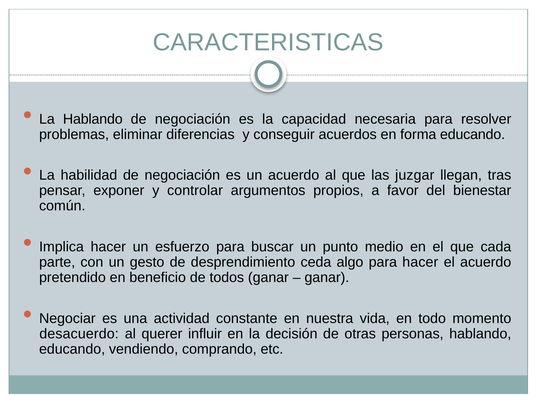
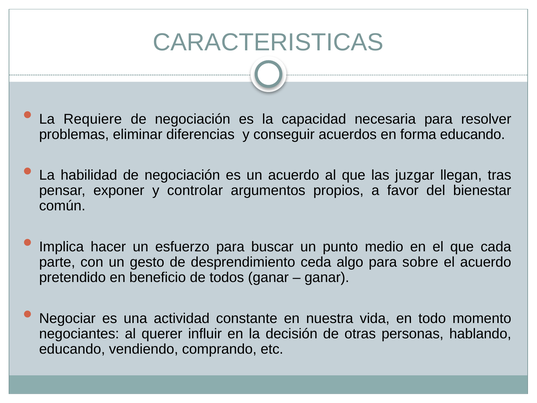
La Hablando: Hablando -> Requiere
para hacer: hacer -> sobre
desacuerdo: desacuerdo -> negociantes
